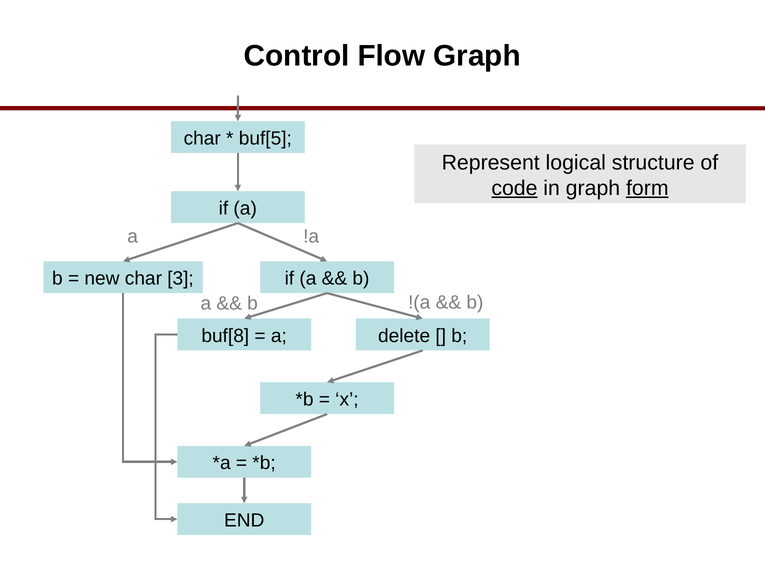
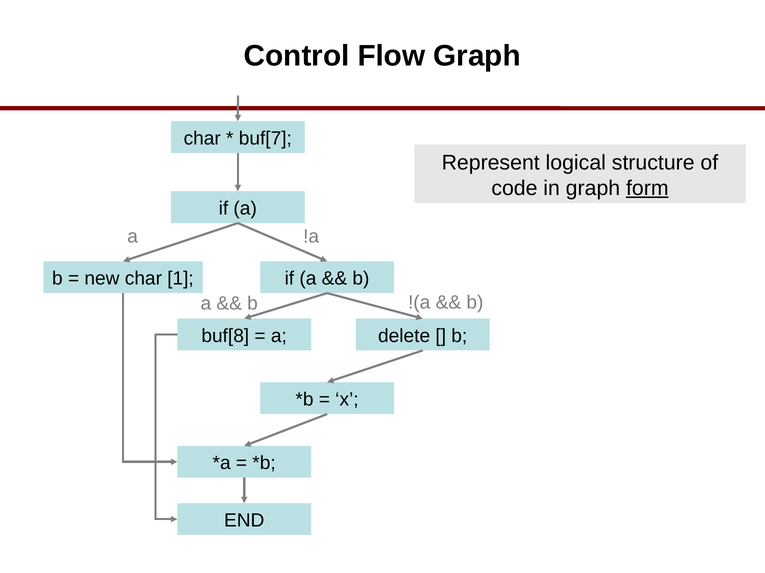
buf[5: buf[5 -> buf[7
code underline: present -> none
3: 3 -> 1
